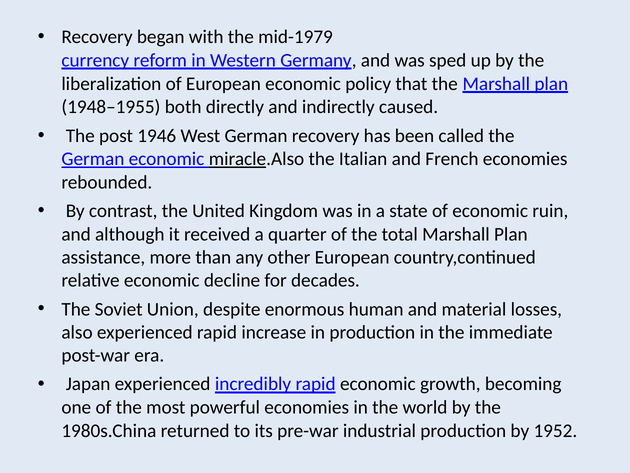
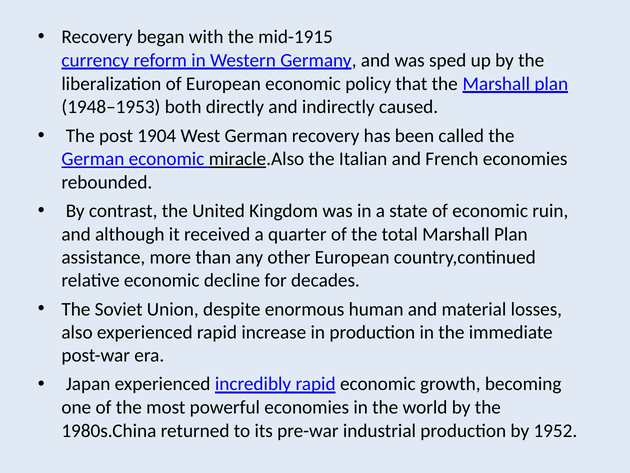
mid-1979: mid-1979 -> mid-1915
1948–1955: 1948–1955 -> 1948–1953
1946: 1946 -> 1904
